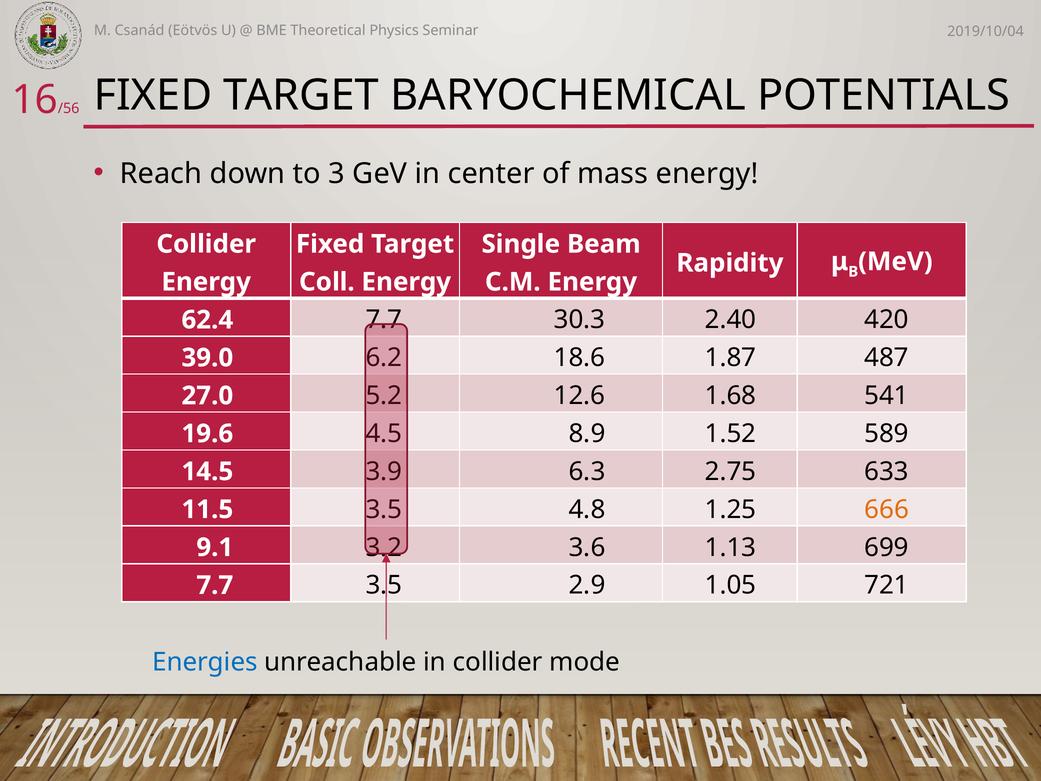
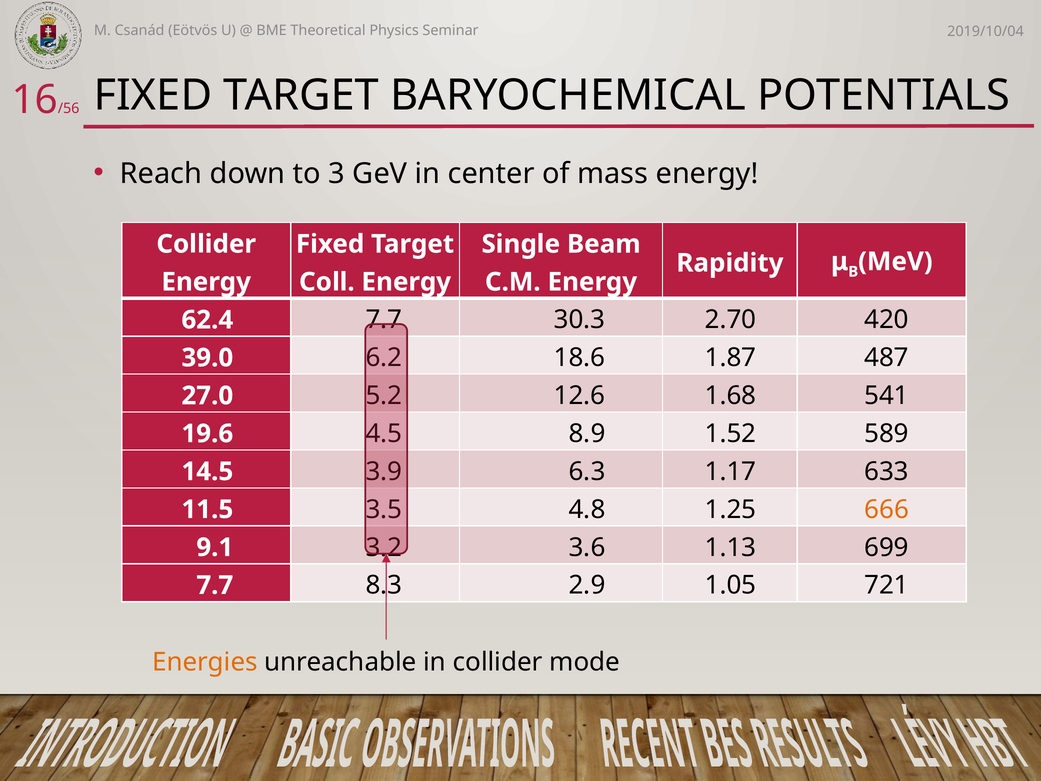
2.40: 2.40 -> 2.70
2.75: 2.75 -> 1.17
7.7 3.5: 3.5 -> 8.3
Energies colour: blue -> orange
